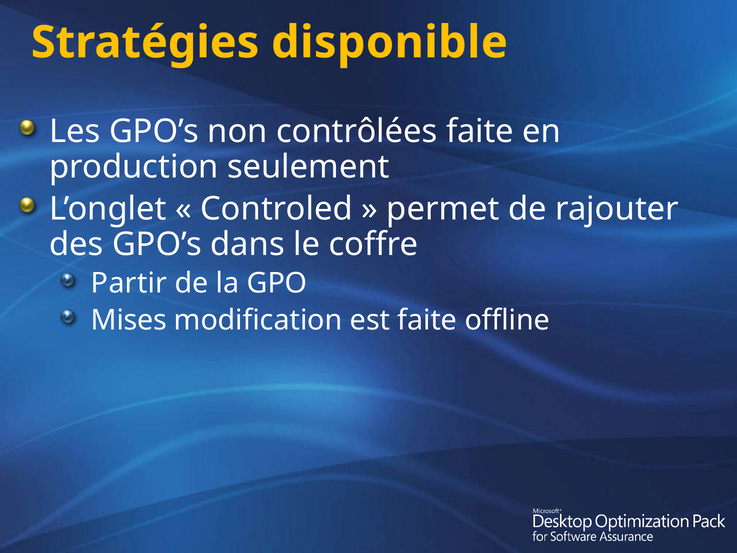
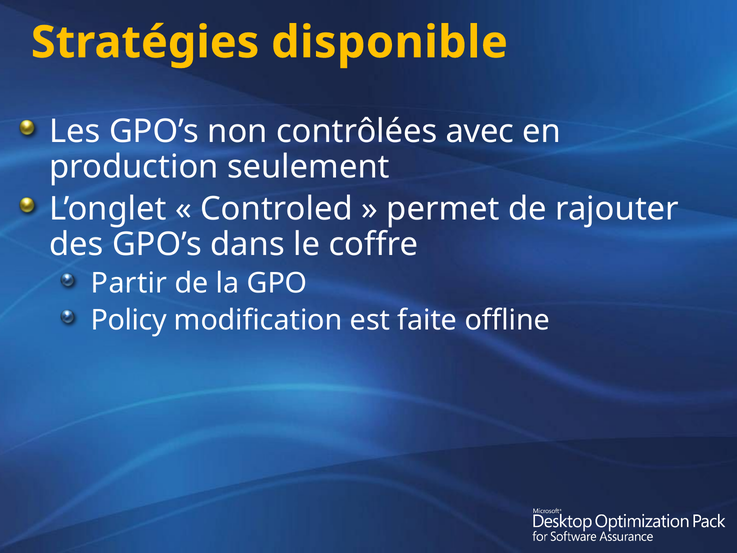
contrôlées faite: faite -> avec
Mises: Mises -> Policy
